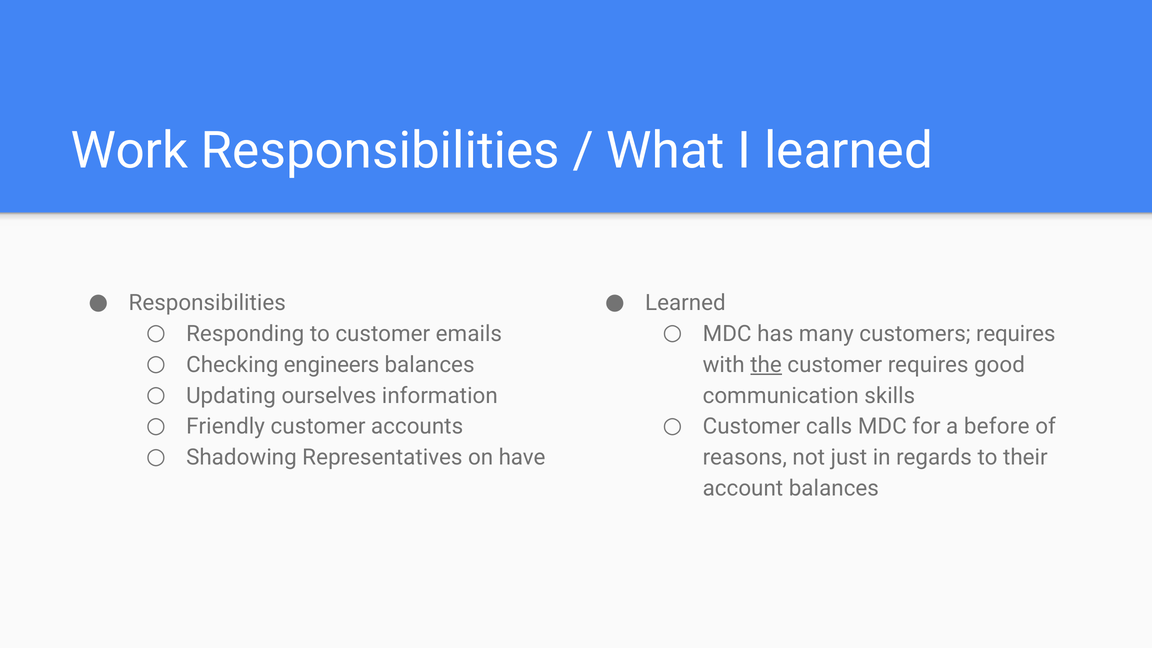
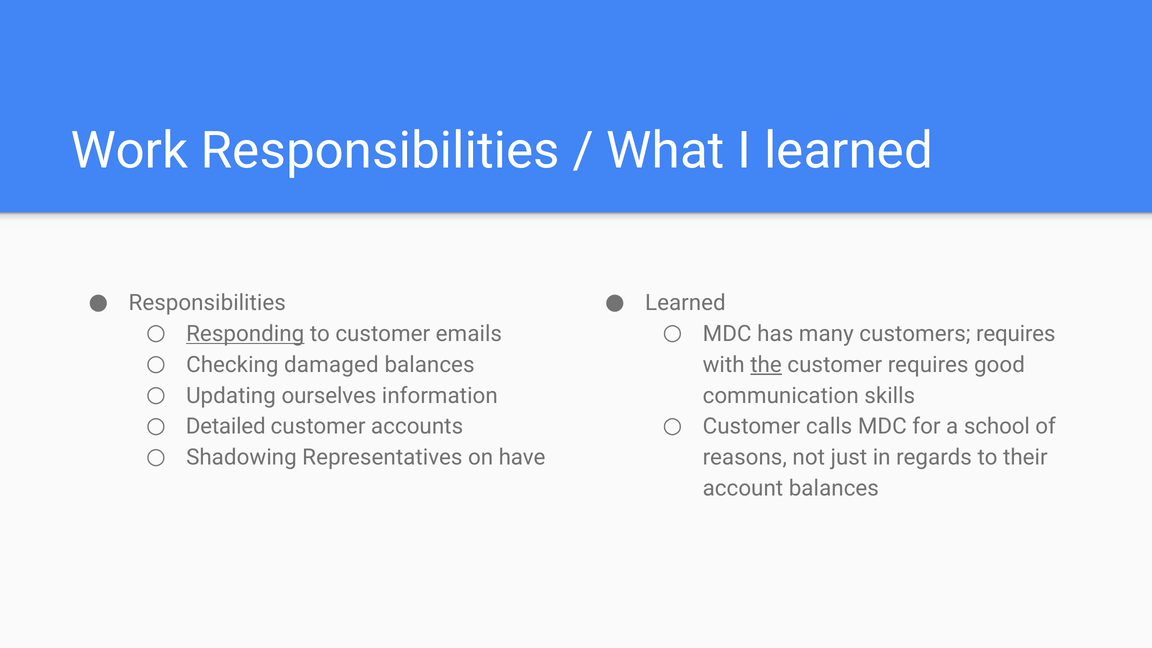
Responding underline: none -> present
engineers: engineers -> damaged
Friendly: Friendly -> Detailed
before: before -> school
